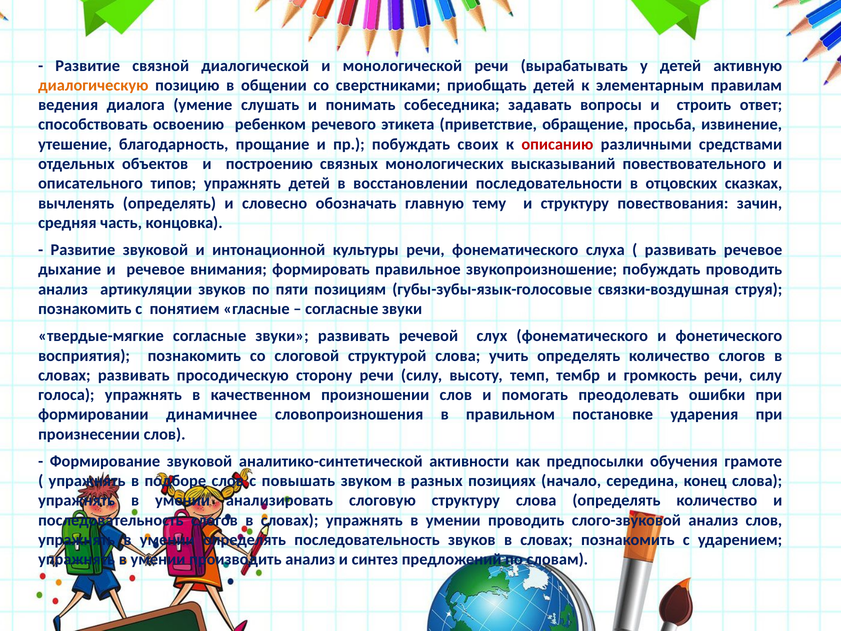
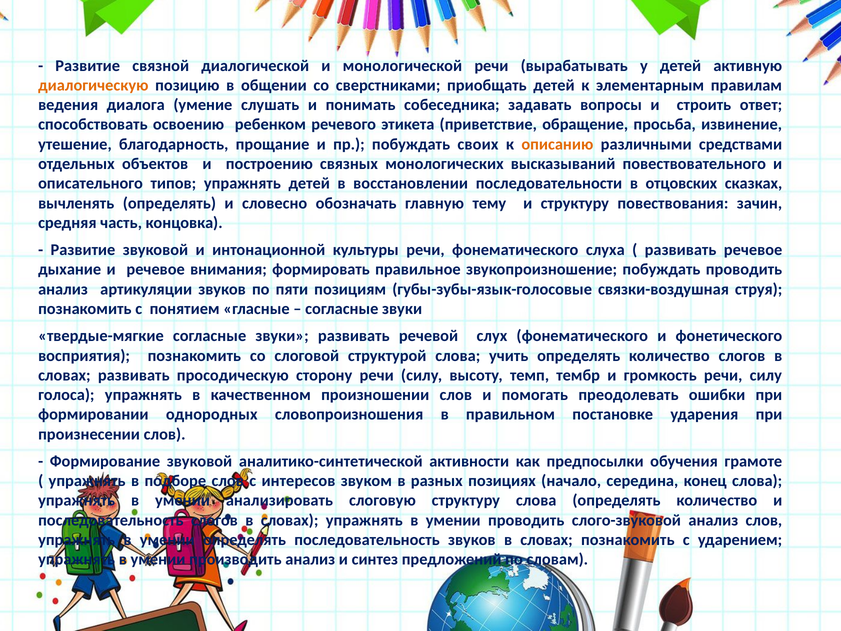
описанию colour: red -> orange
динамичнее: динамичнее -> однородных
повышать: повышать -> интересов
